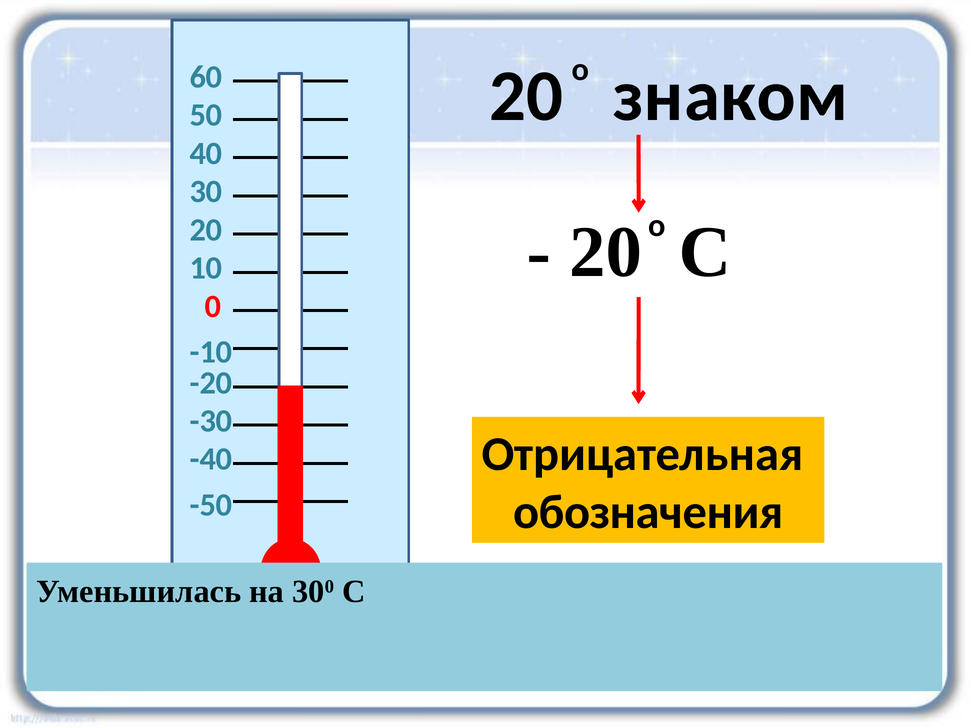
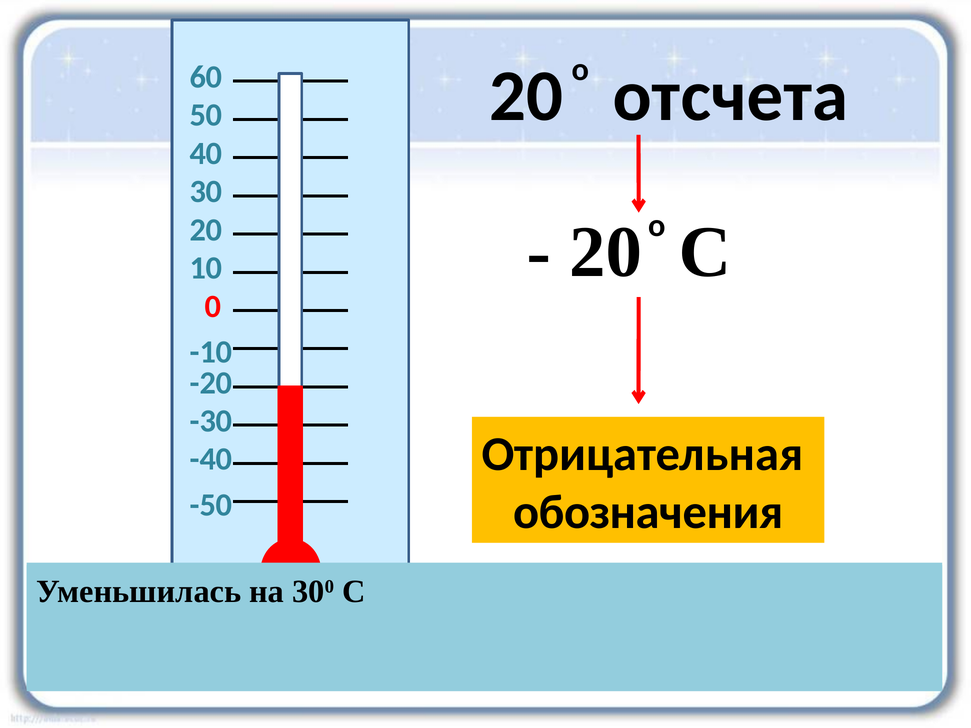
знаком: знаком -> отсчета
